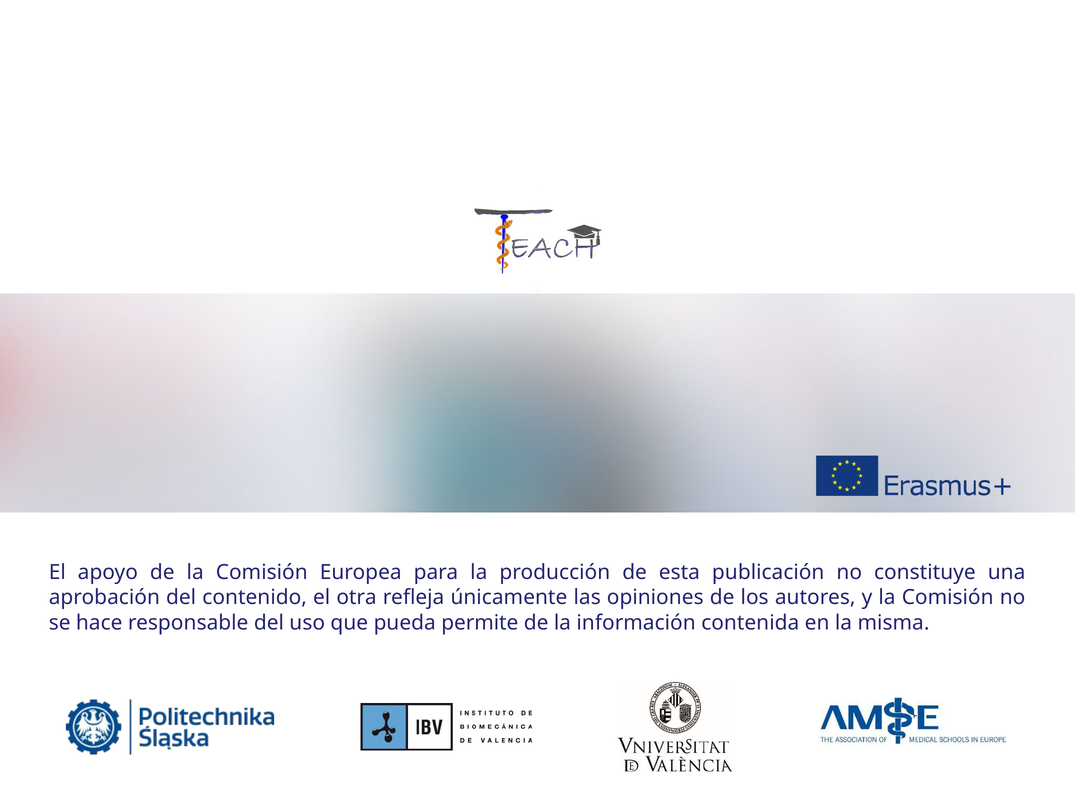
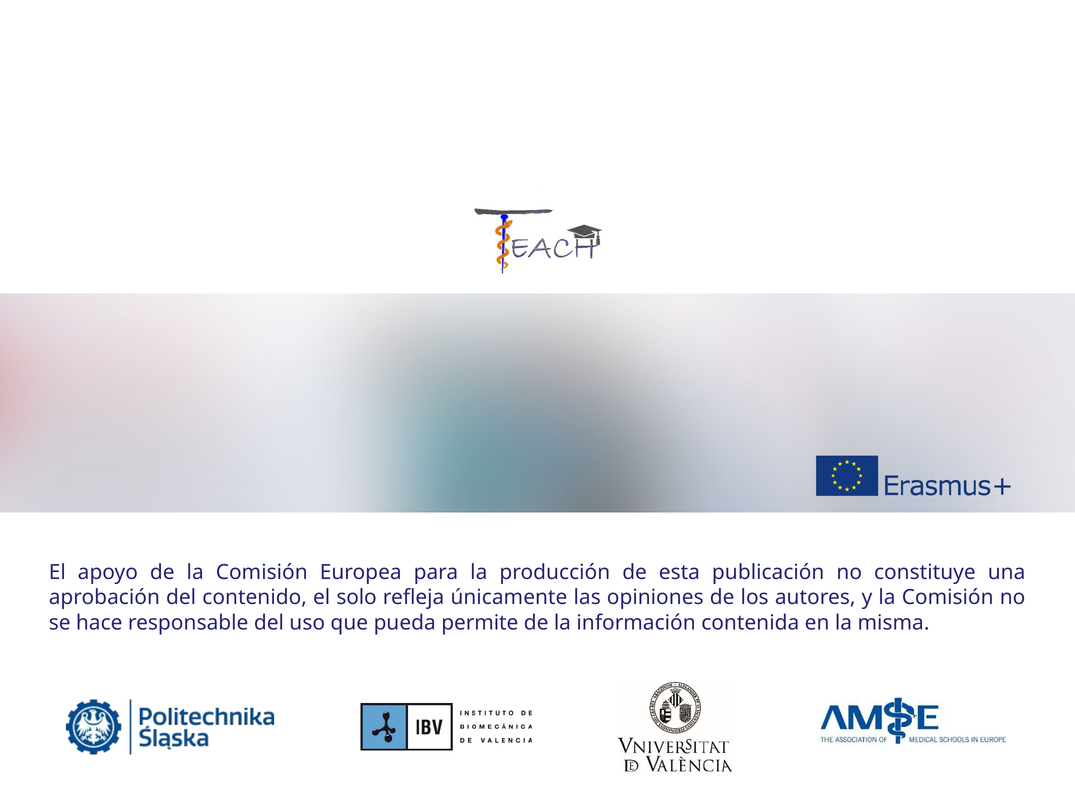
otra: otra -> solo
